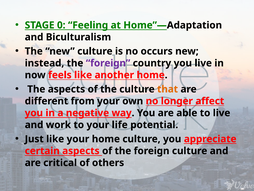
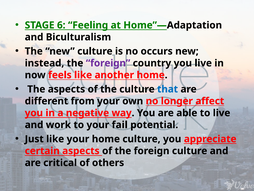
0: 0 -> 6
that colour: orange -> blue
life: life -> fail
